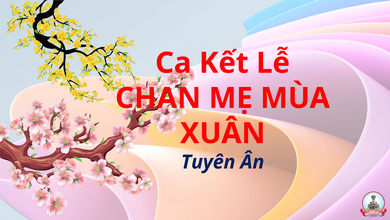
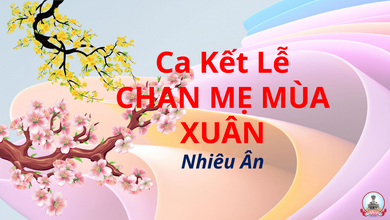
Tuyên: Tuyên -> Nhiêu
